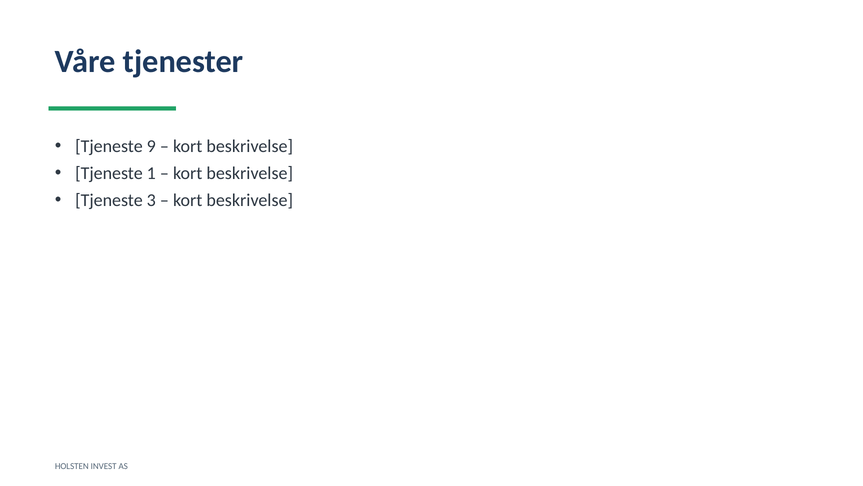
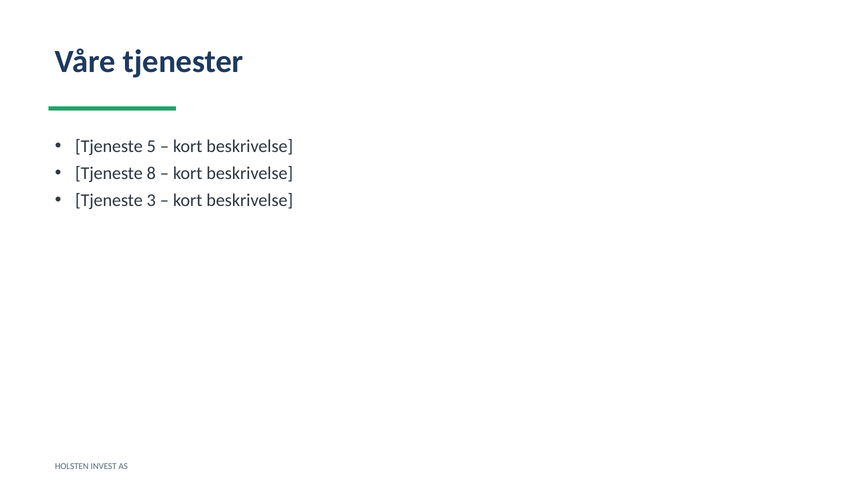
9: 9 -> 5
1: 1 -> 8
